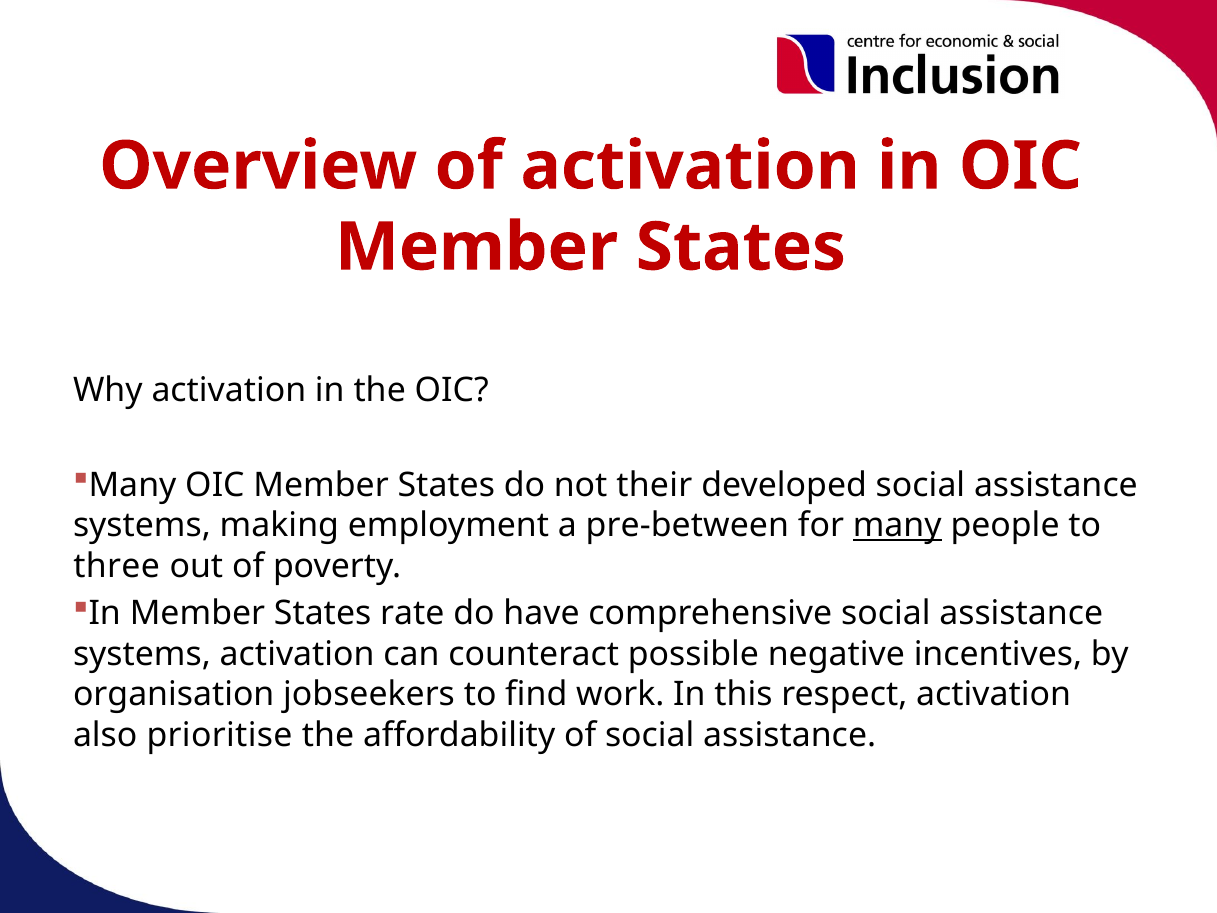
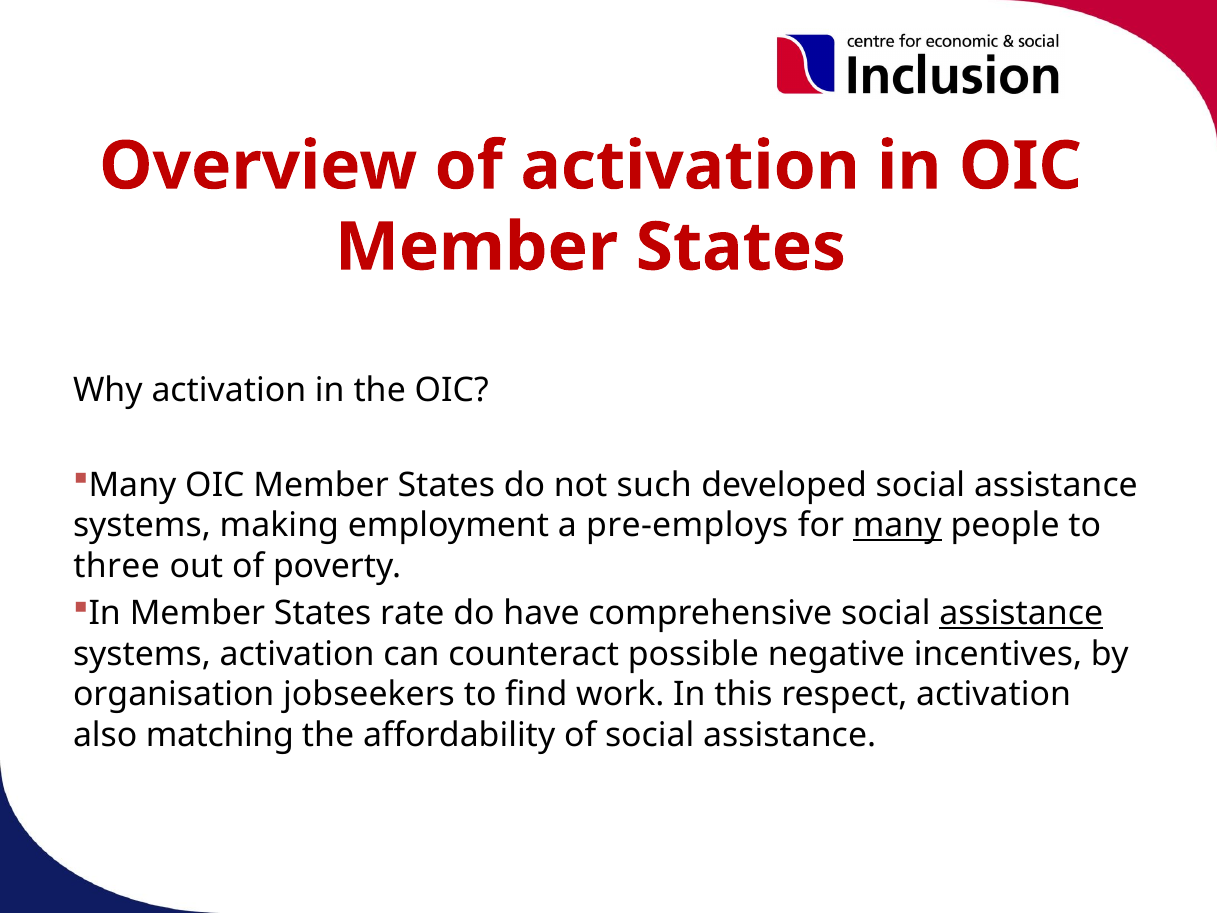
their: their -> such
pre-between: pre-between -> pre-employs
assistance at (1021, 613) underline: none -> present
prioritise: prioritise -> matching
